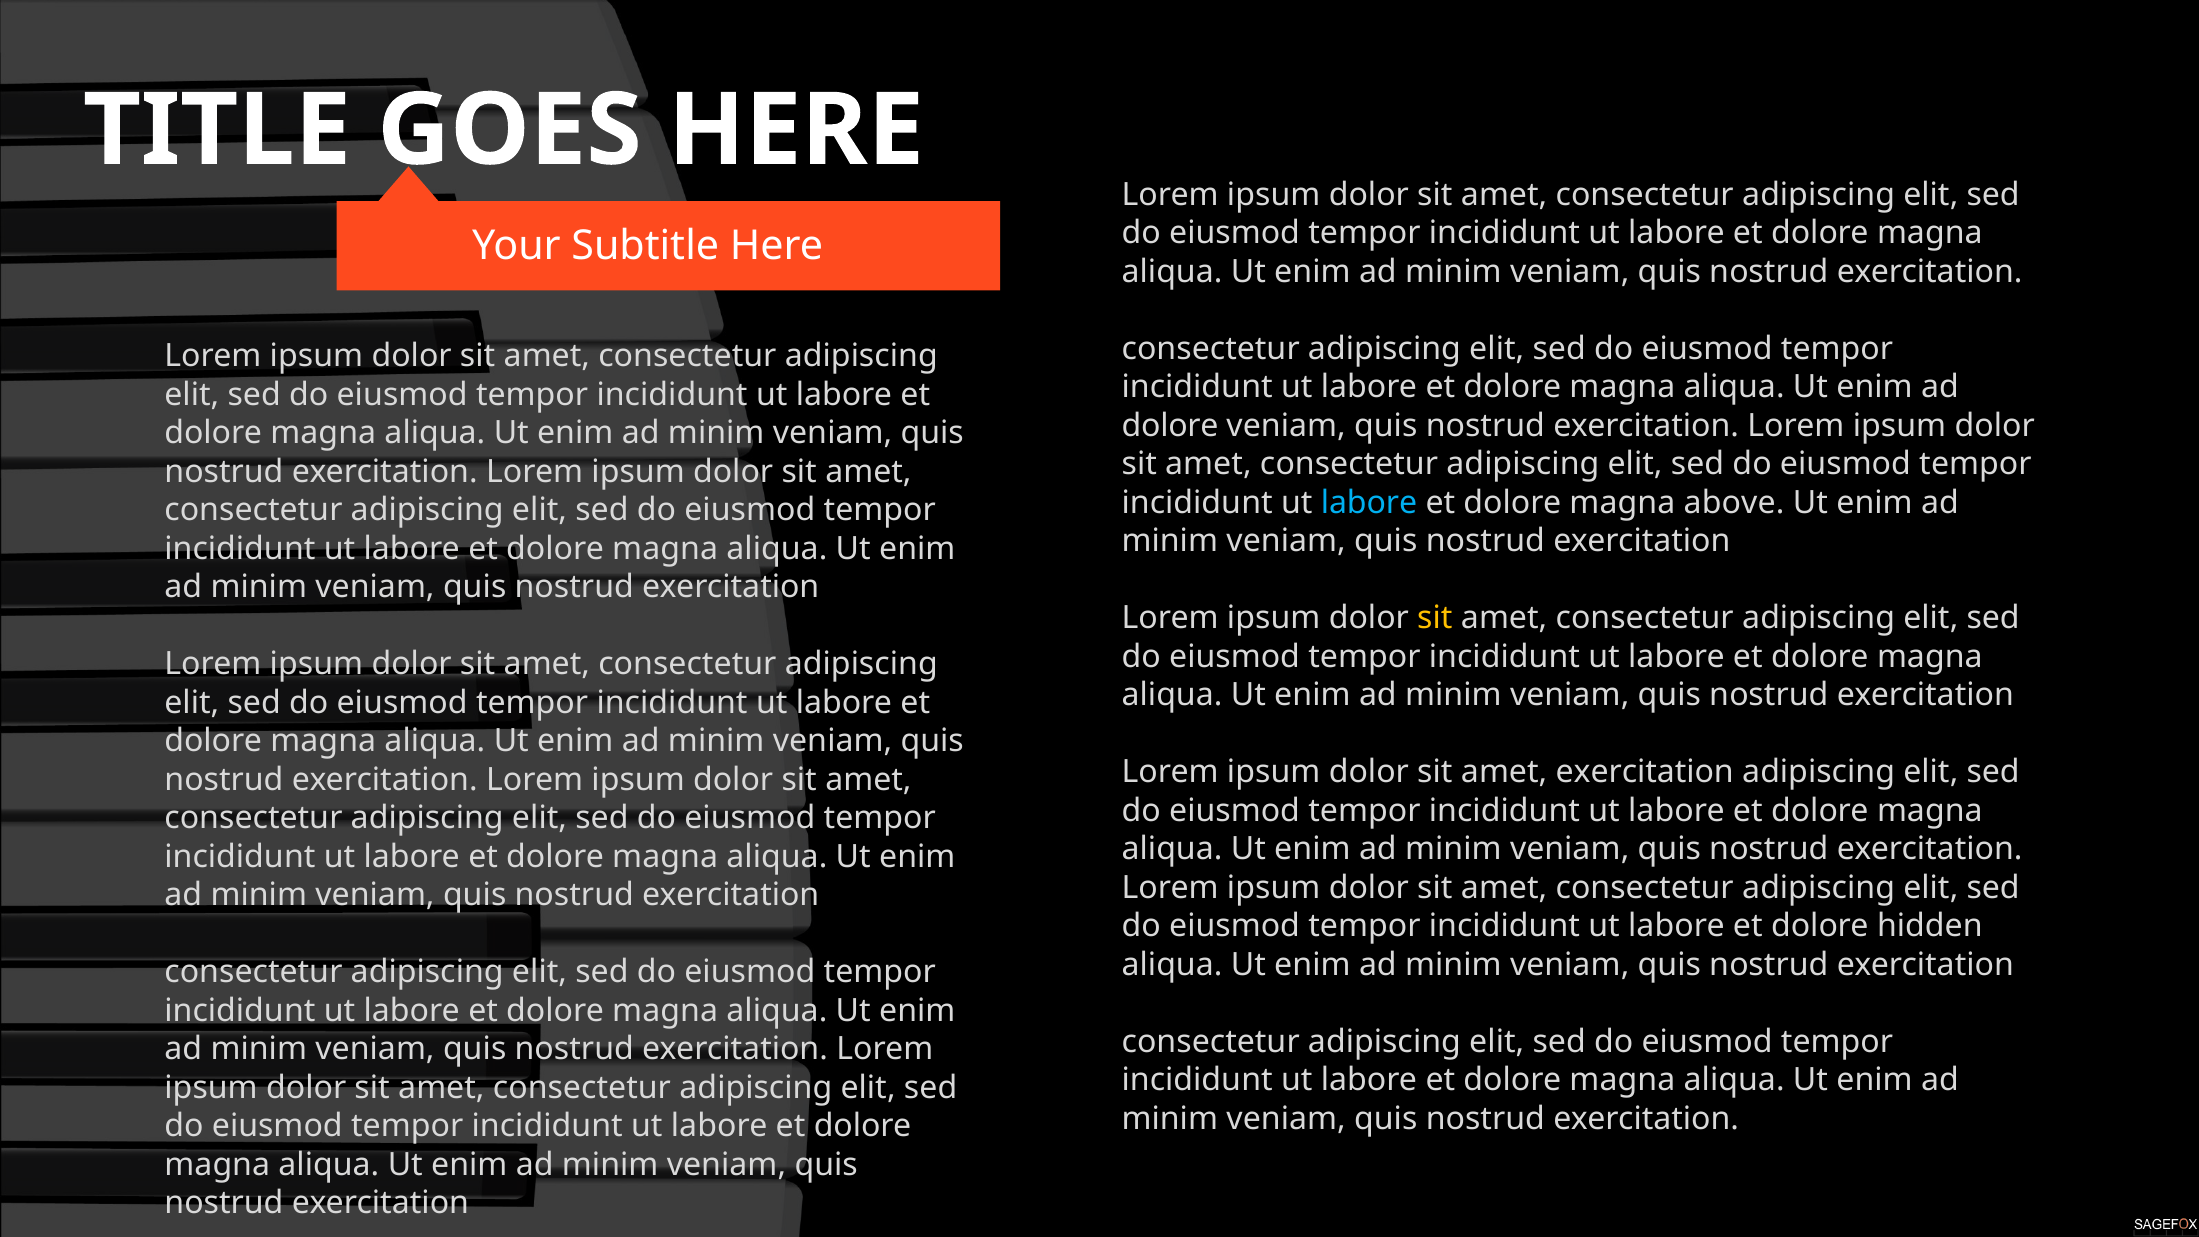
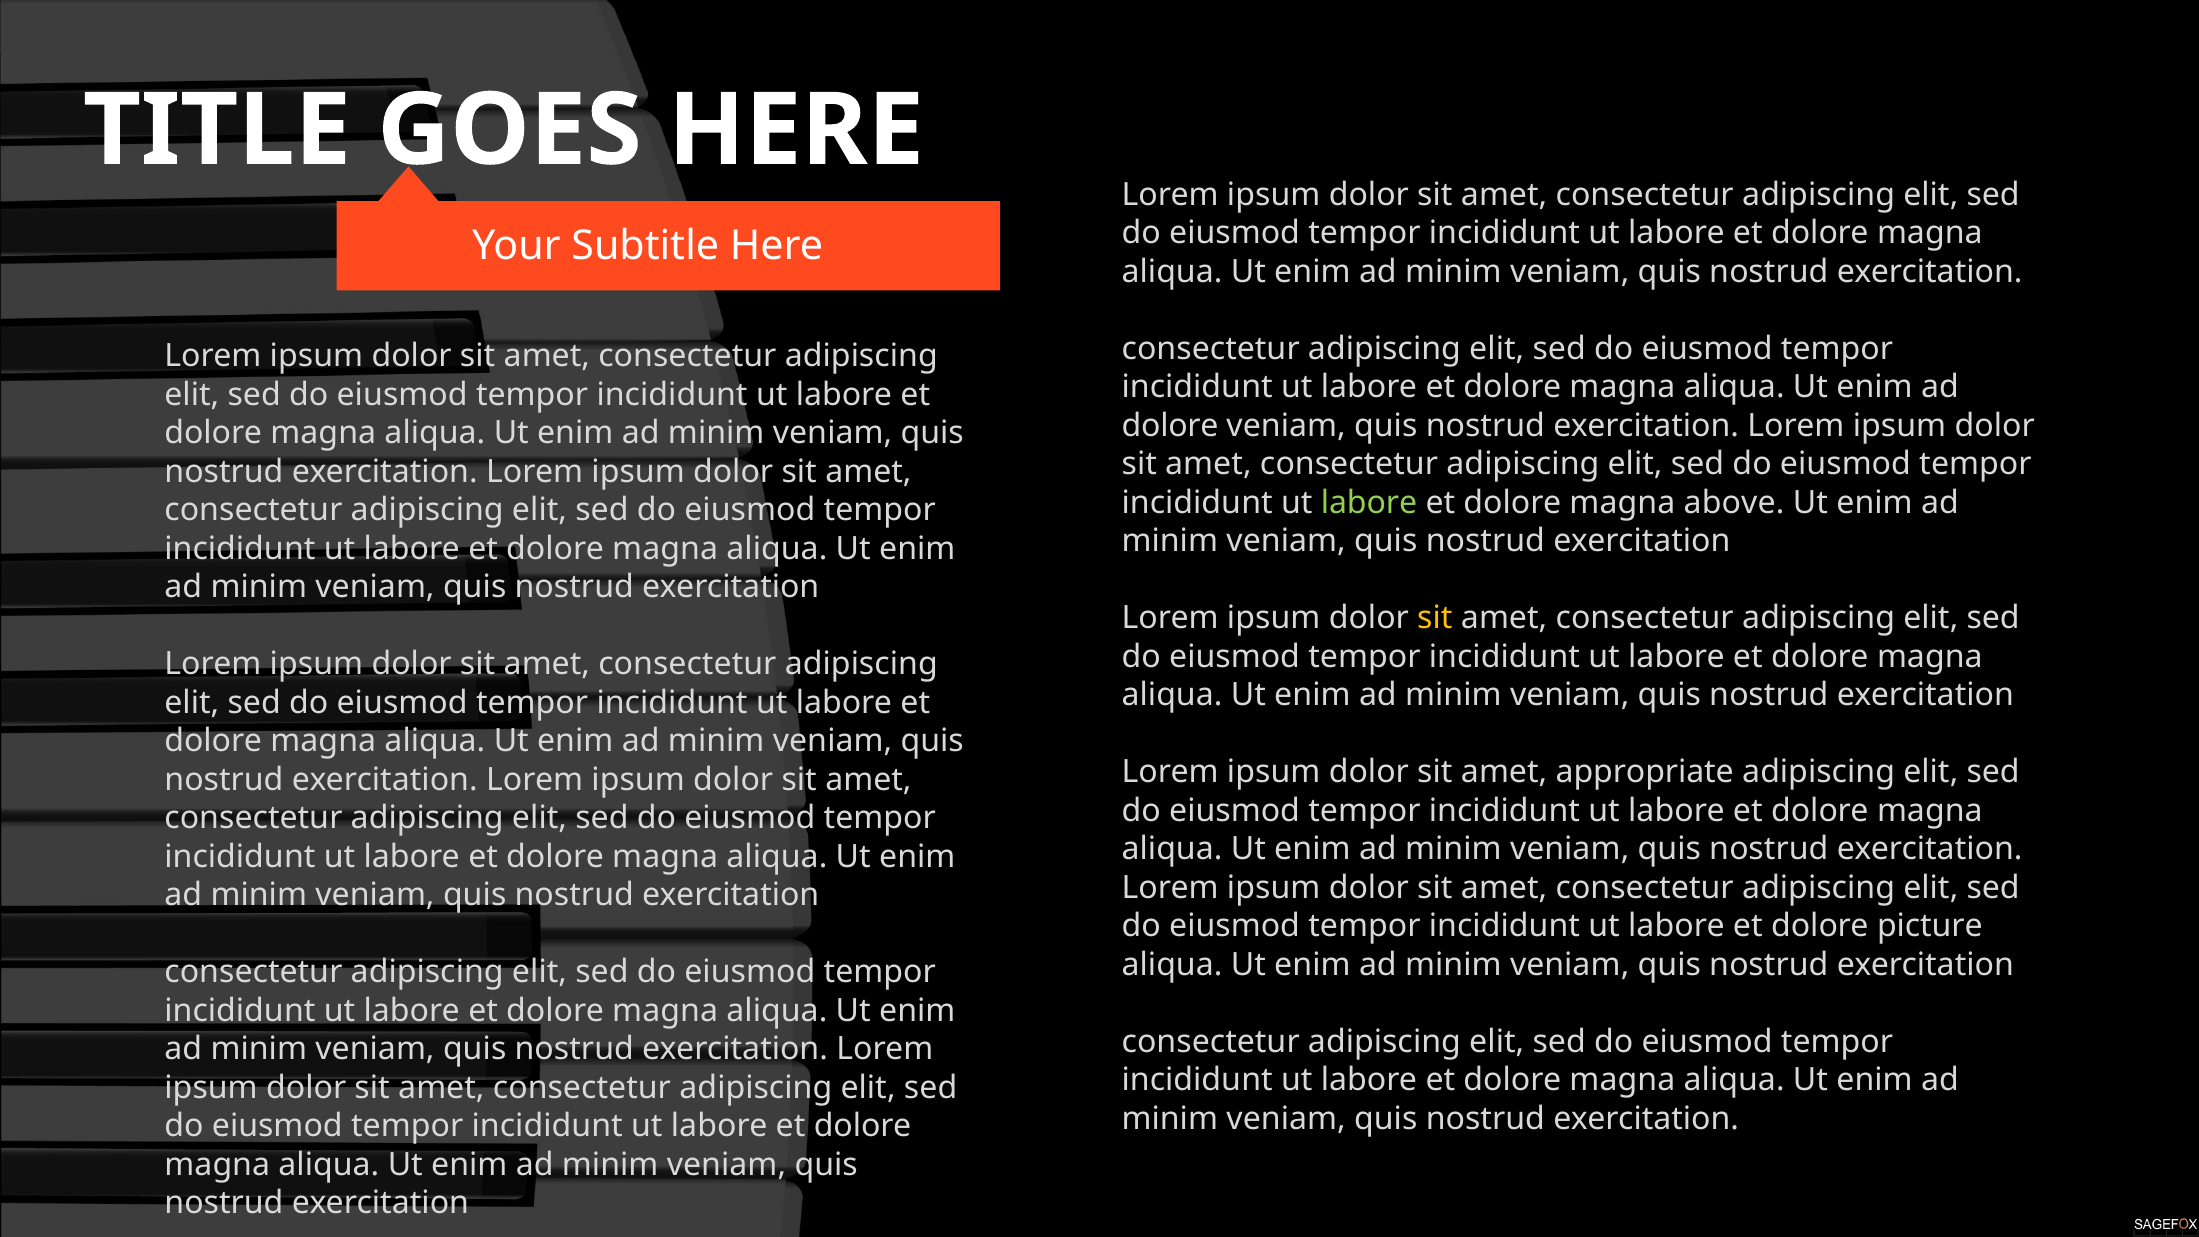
labore at (1369, 503) colour: light blue -> light green
amet exercitation: exercitation -> appropriate
hidden: hidden -> picture
